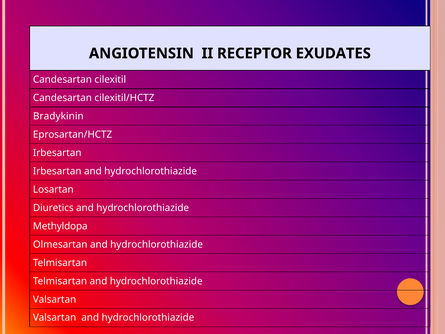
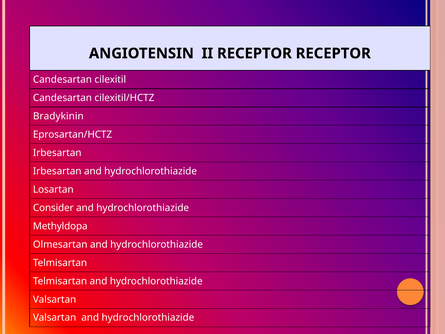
RECEPTOR EXUDATES: EXUDATES -> RECEPTOR
Diuretics: Diuretics -> Consider
